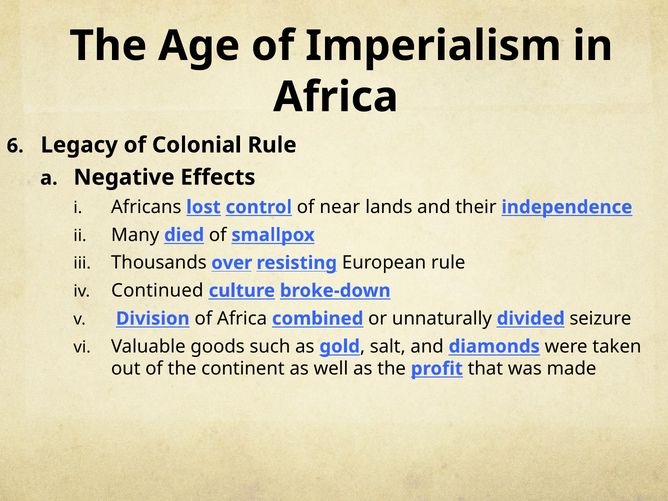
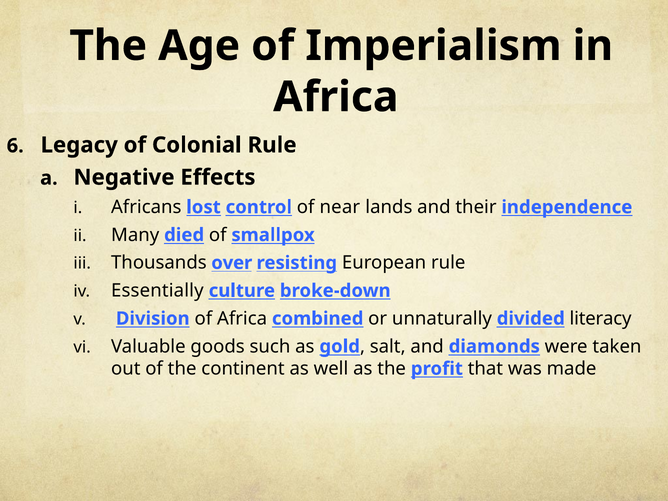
Continued: Continued -> Essentially
seizure: seizure -> literacy
